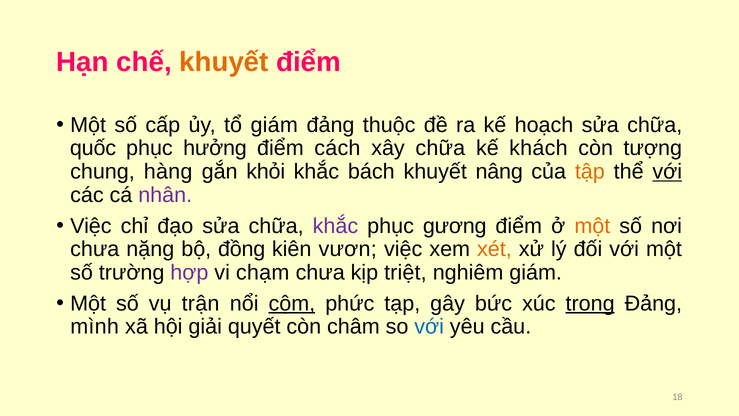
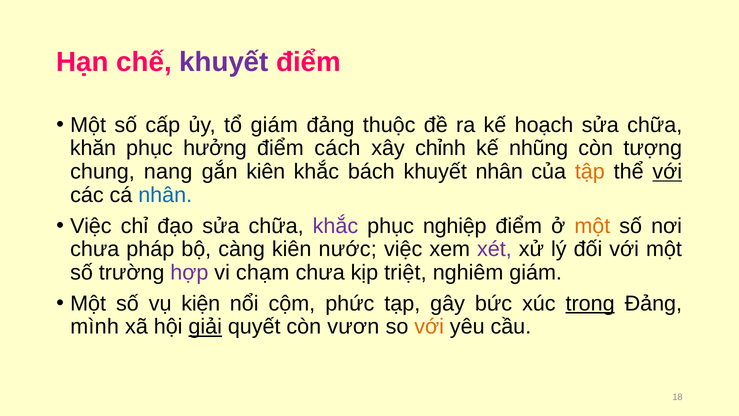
khuyết at (224, 62) colour: orange -> purple
quốc: quốc -> khăn
xây chữa: chữa -> chỉnh
khách: khách -> nhũng
hàng: hàng -> nang
gắn khỏi: khỏi -> kiên
khuyết nâng: nâng -> nhân
nhân at (165, 195) colour: purple -> blue
gương: gương -> nghiệp
nặng: nặng -> pháp
đồng: đồng -> càng
vươn: vươn -> nước
xét colour: orange -> purple
trận: trận -> kiện
cộm underline: present -> none
giải underline: none -> present
châm: châm -> vươn
với at (429, 327) colour: blue -> orange
